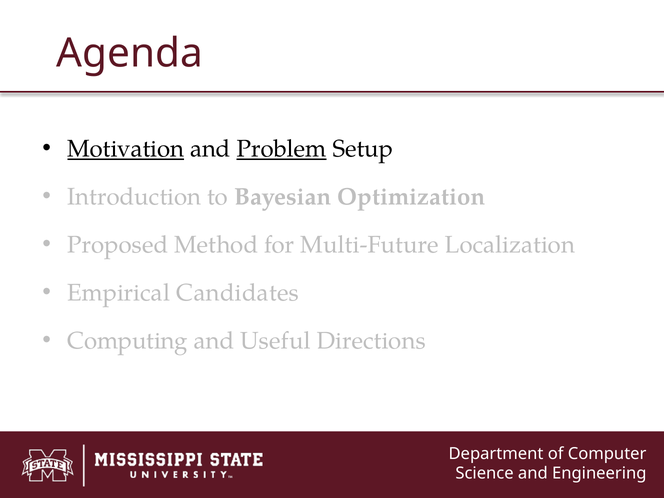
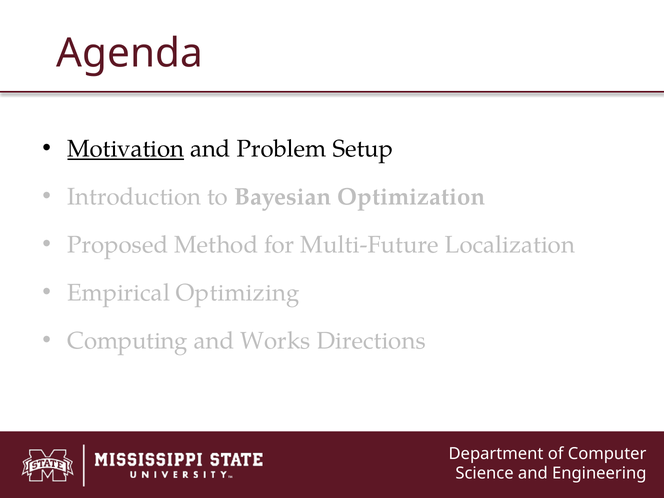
Problem underline: present -> none
Candidates: Candidates -> Optimizing
Useful: Useful -> Works
